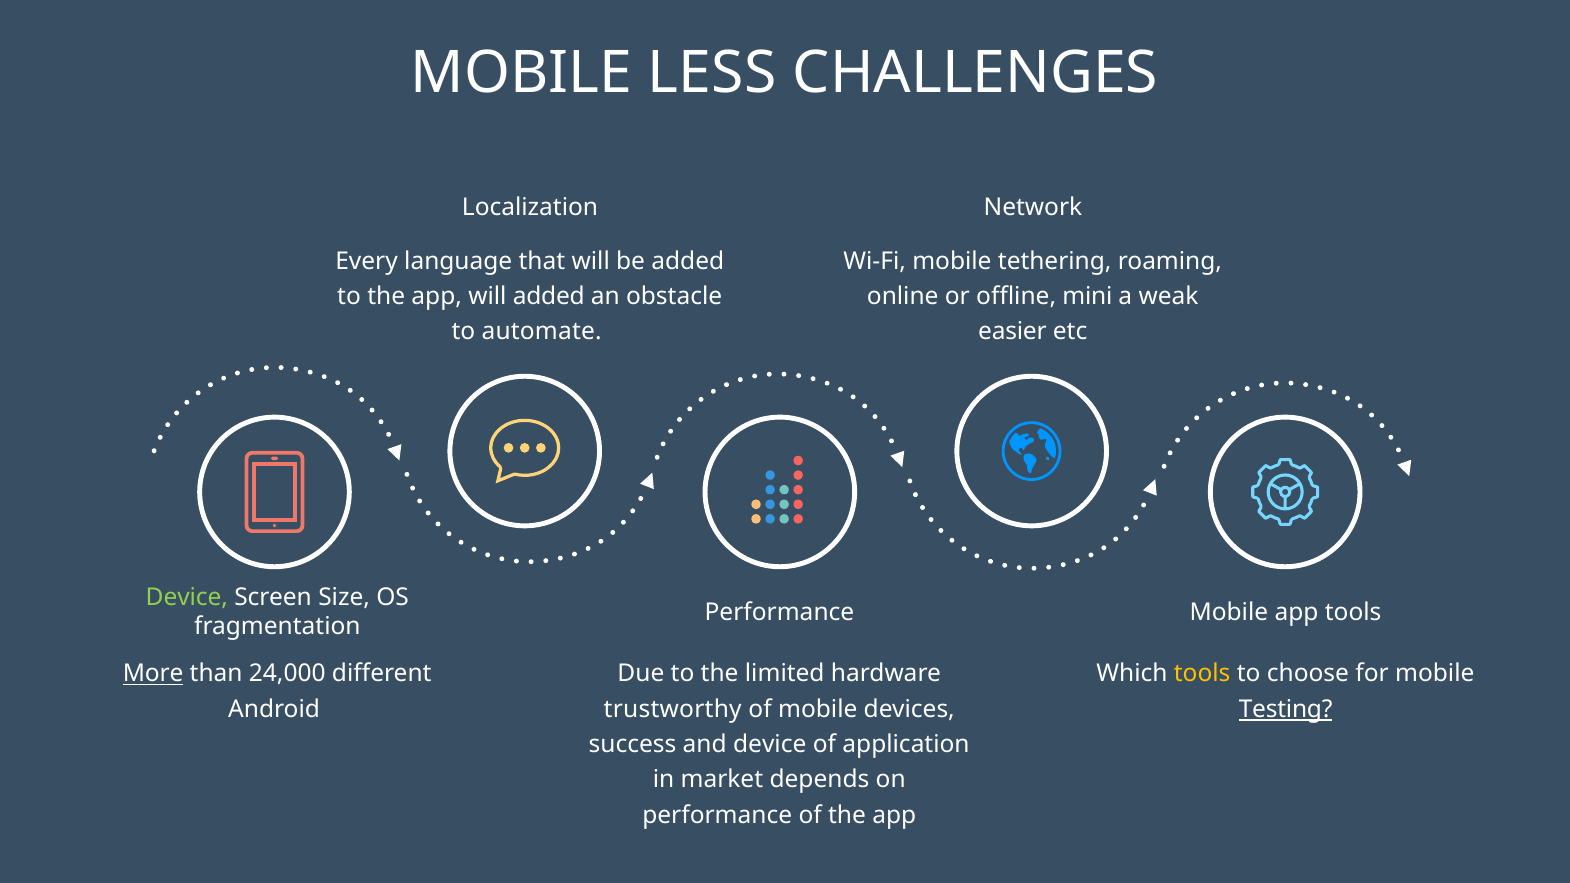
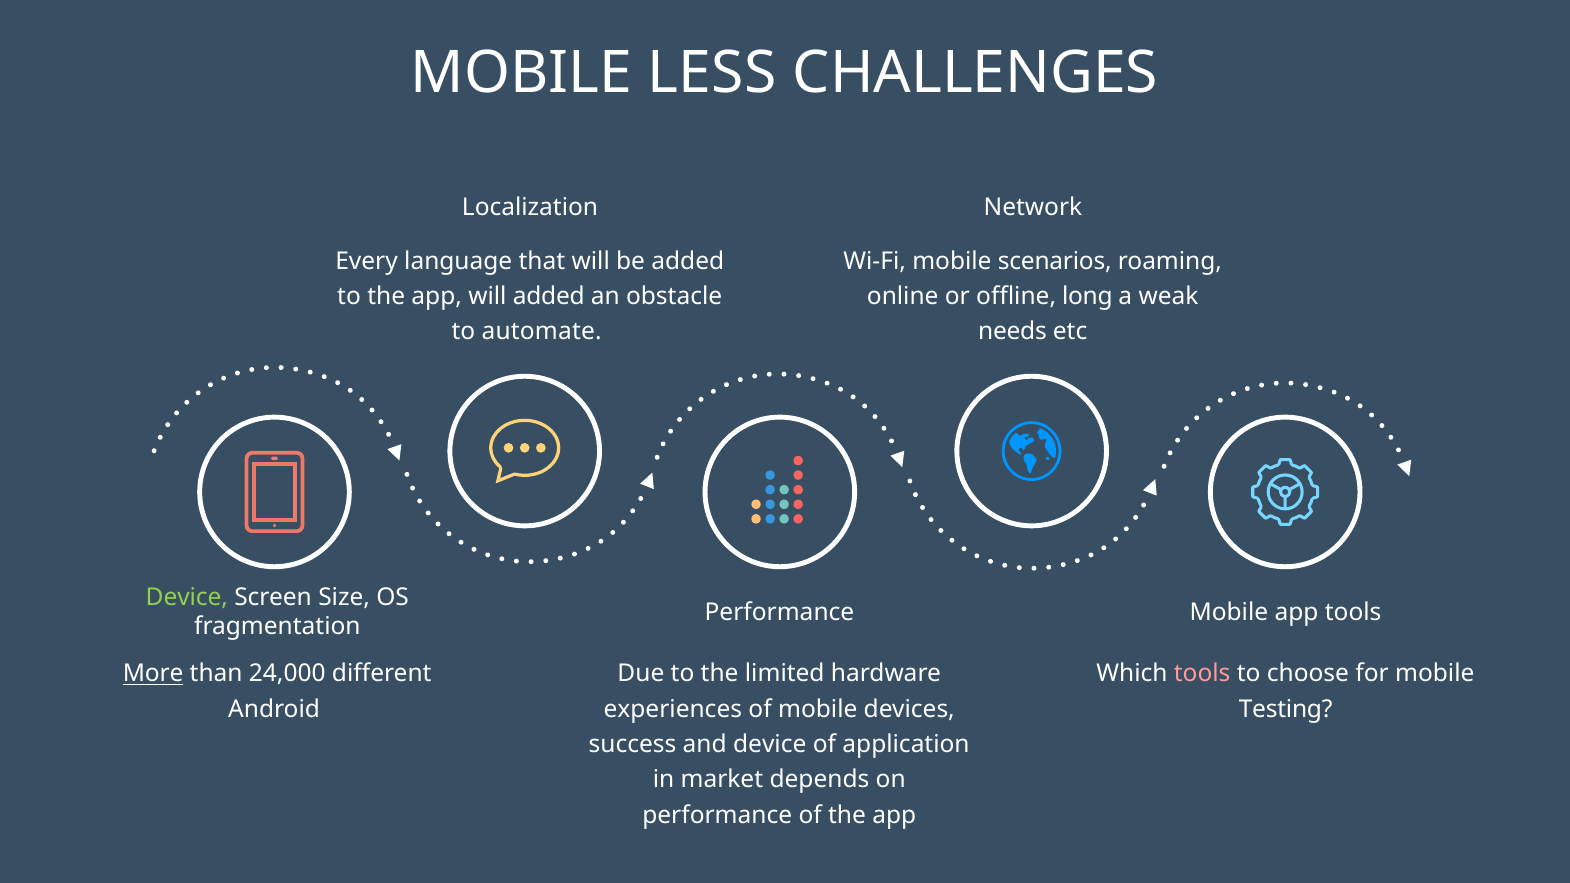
tethering: tethering -> scenarios
mini: mini -> long
easier: easier -> needs
tools at (1202, 674) colour: yellow -> pink
trustworthy: trustworthy -> experiences
Testing underline: present -> none
